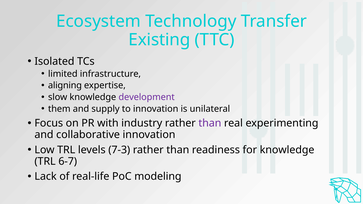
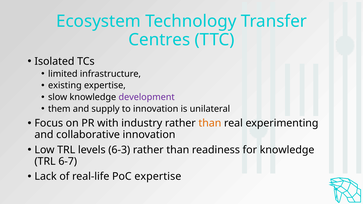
Existing: Existing -> Centres
aligning: aligning -> existing
than at (210, 123) colour: purple -> orange
7-3: 7-3 -> 6-3
PoC modeling: modeling -> expertise
